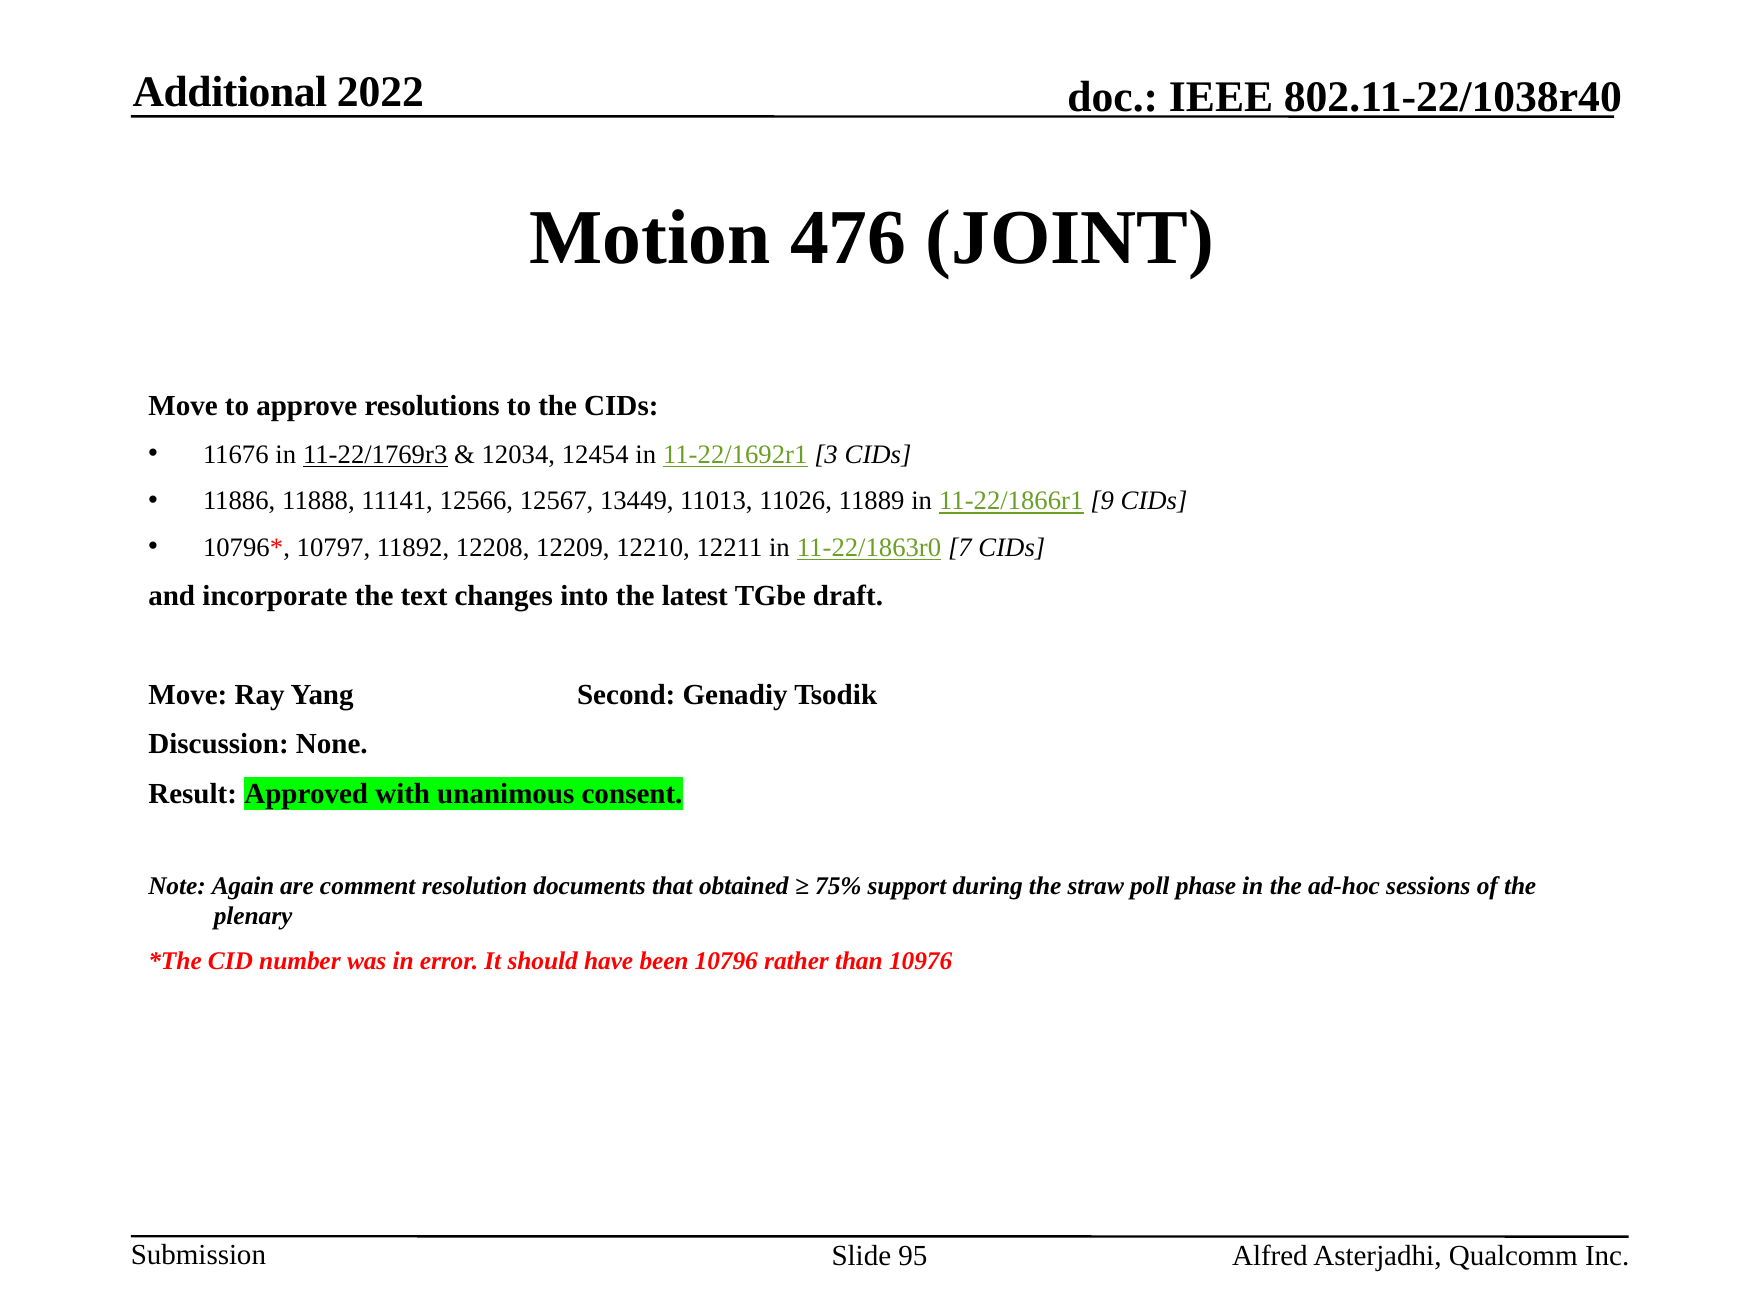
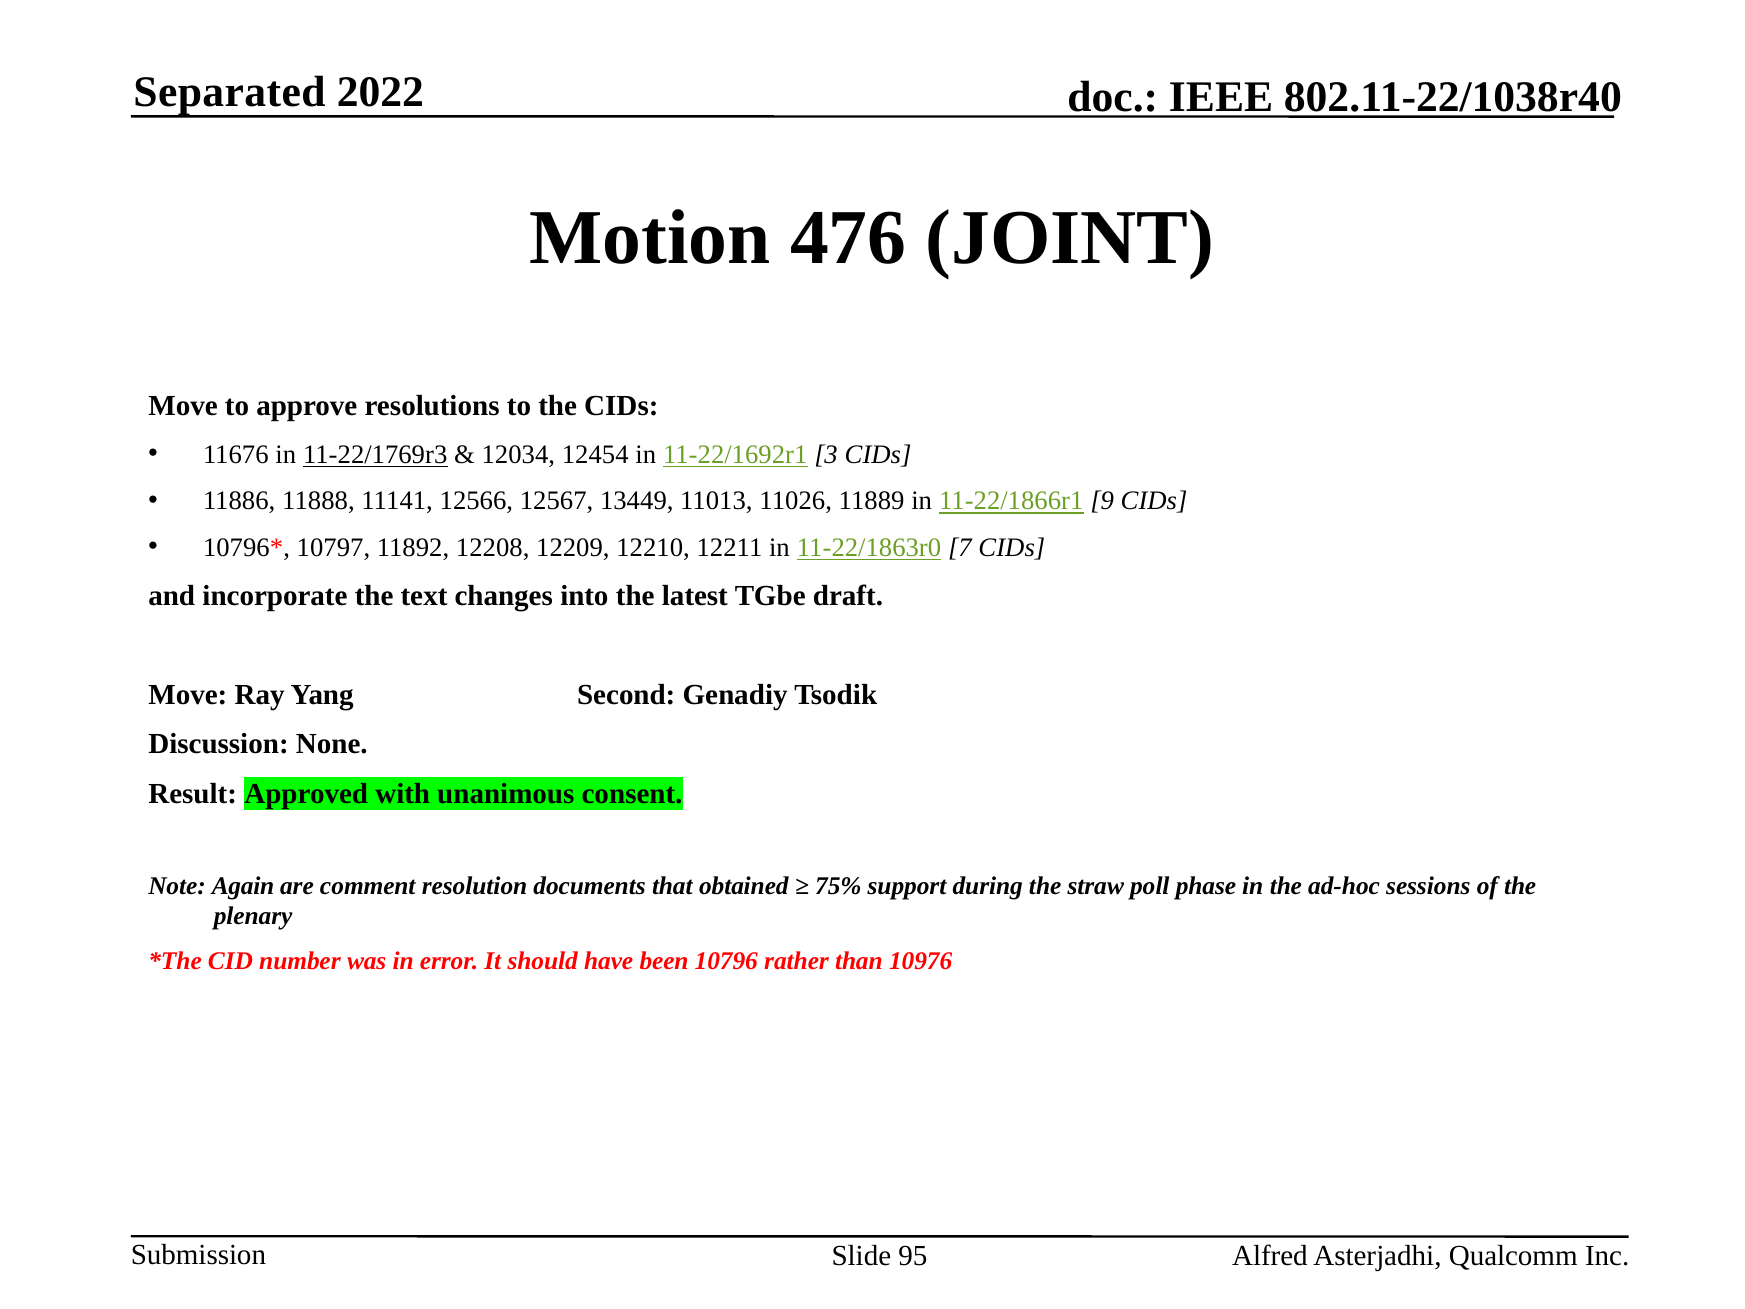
Additional: Additional -> Separated
